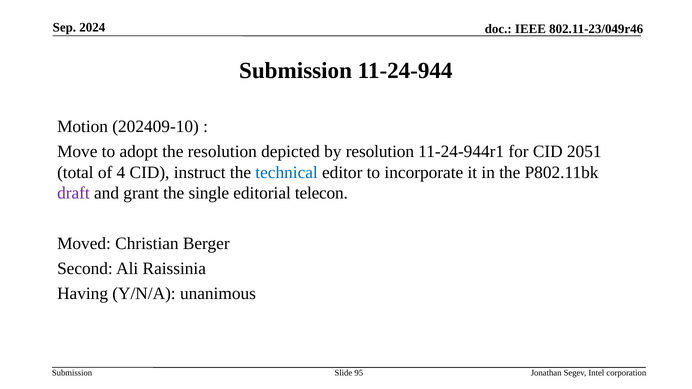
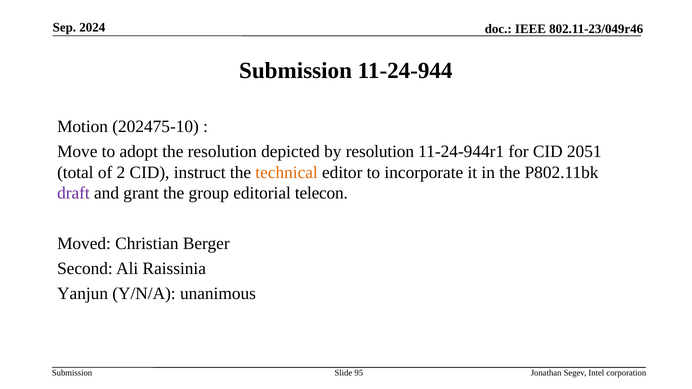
202409-10: 202409-10 -> 202475-10
4: 4 -> 2
technical colour: blue -> orange
single: single -> group
Having: Having -> Yanjun
